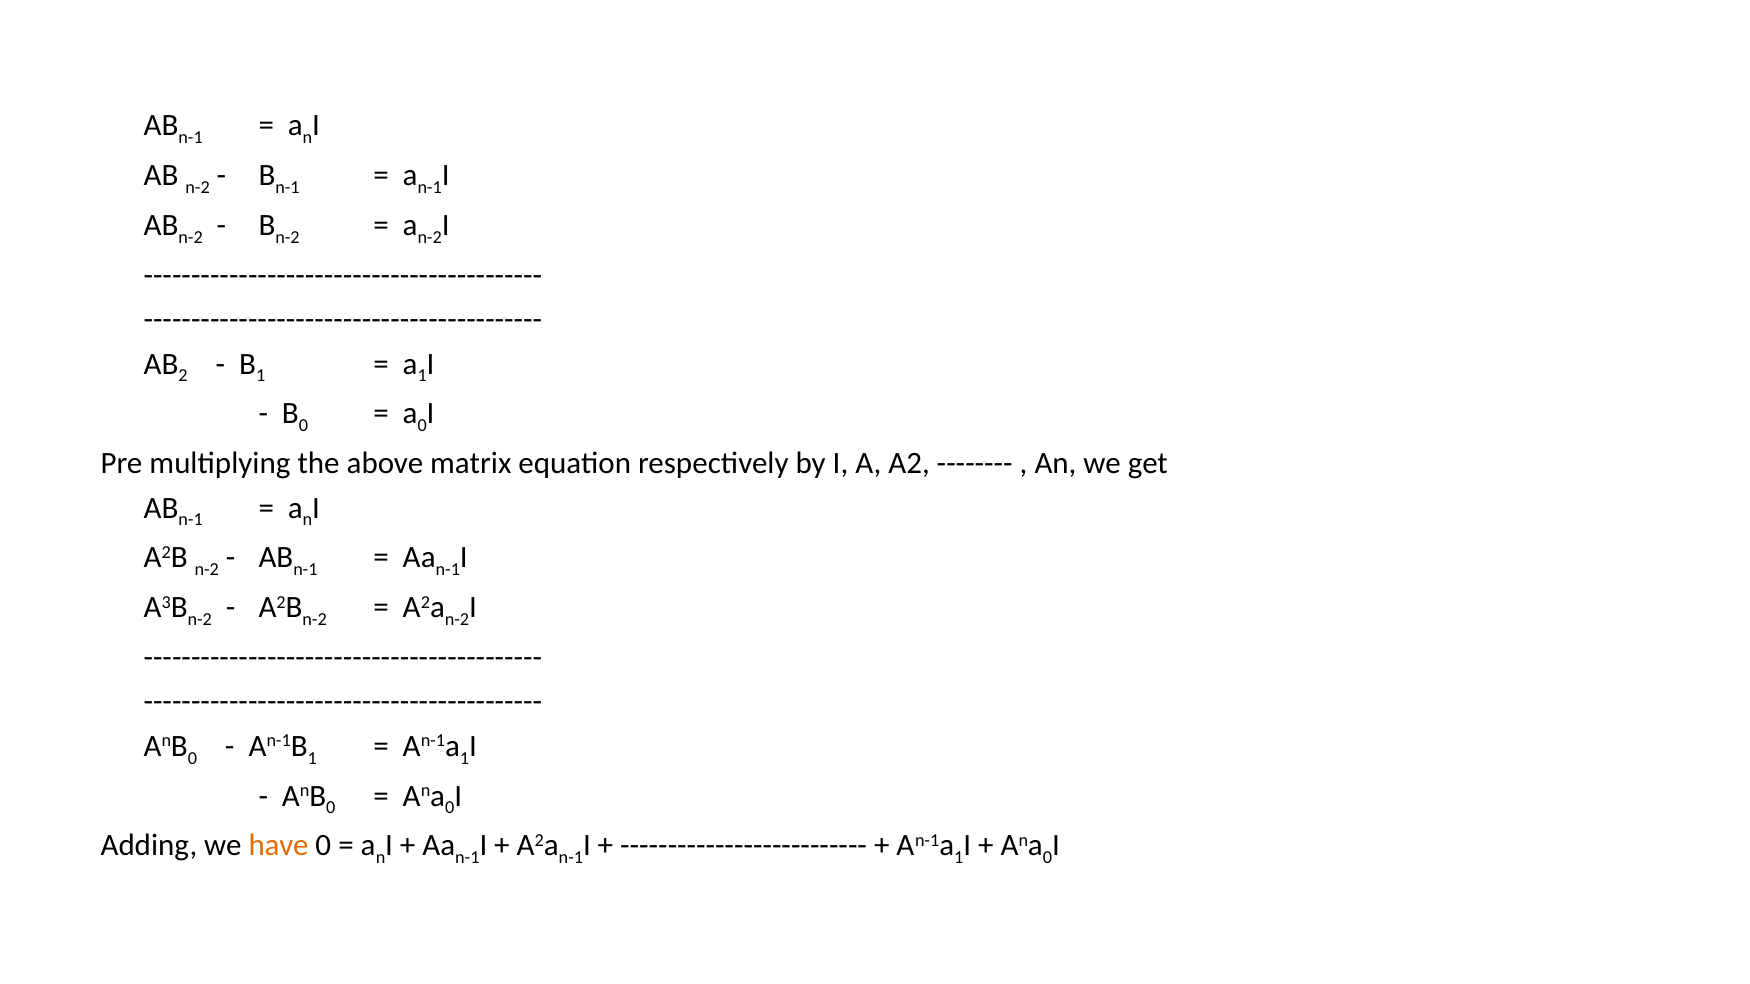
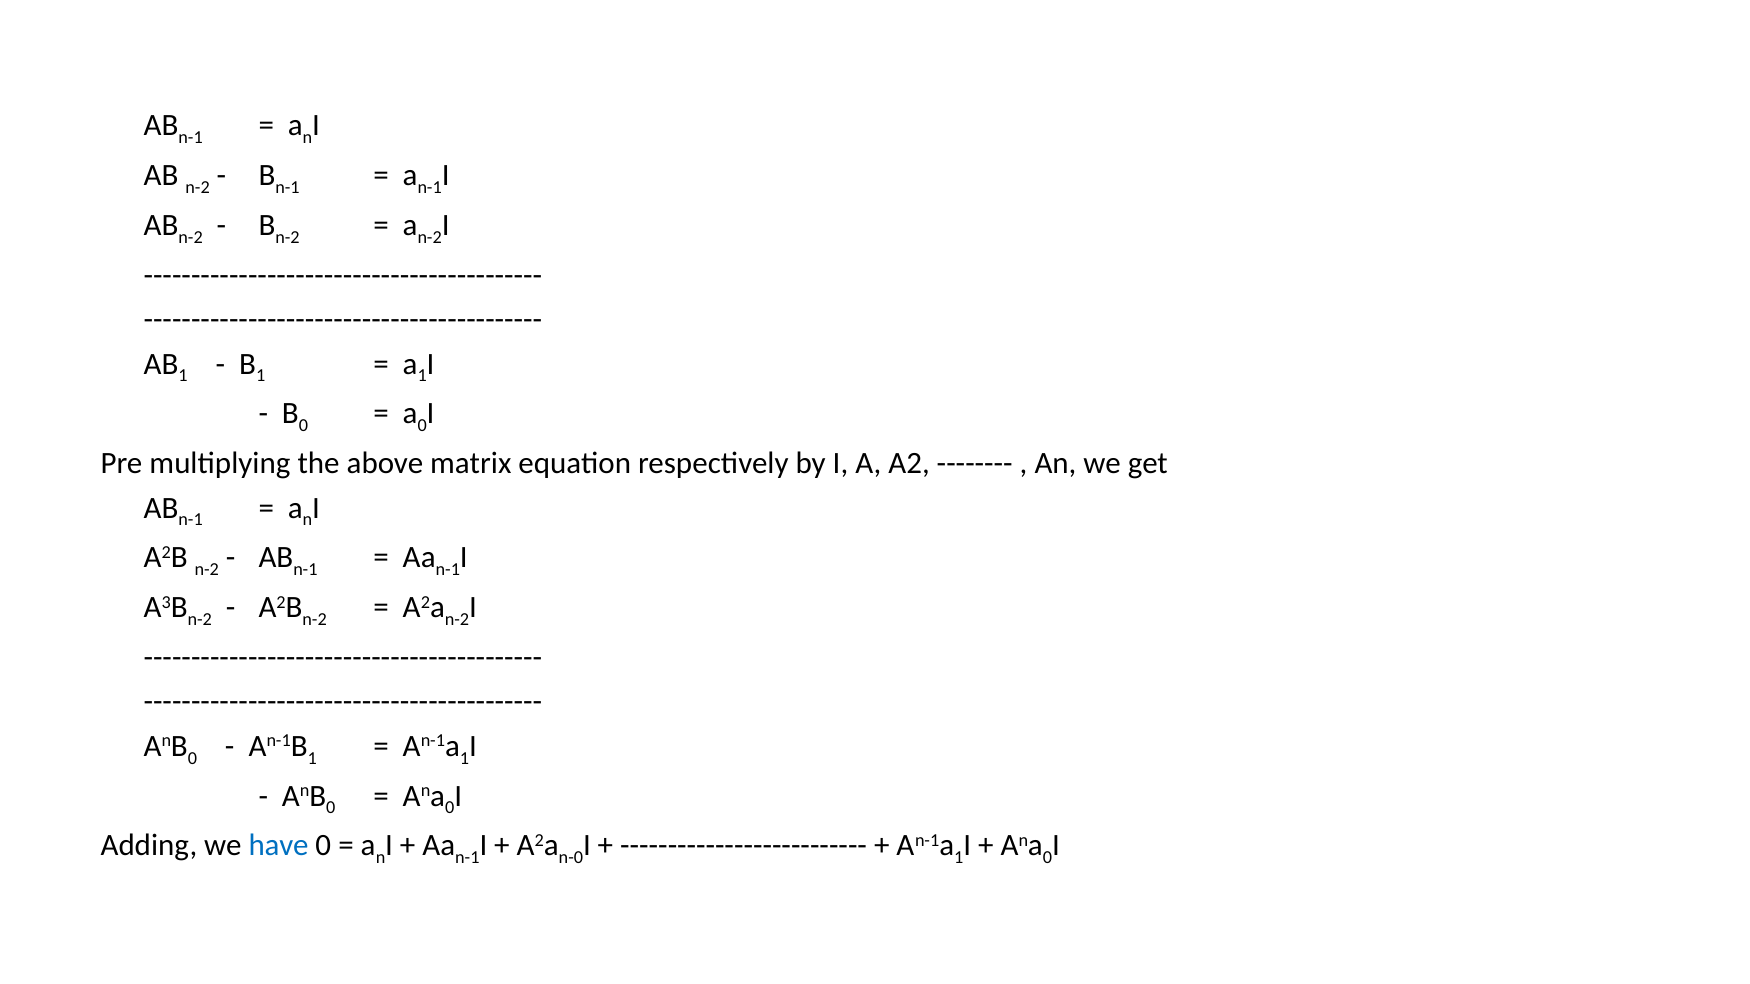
AB 2: 2 -> 1
have colour: orange -> blue
n-1 at (571, 858): n-1 -> n-0
